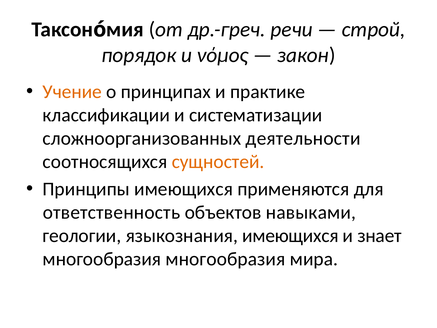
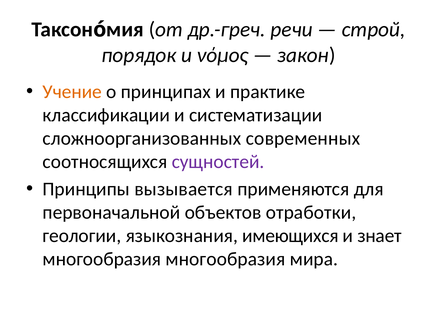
деятельности: деятельности -> современных
сущностей colour: orange -> purple
Принципы имеющихся: имеющихся -> вызывается
ответственность: ответственность -> первоначальной
навыками: навыками -> отработки
